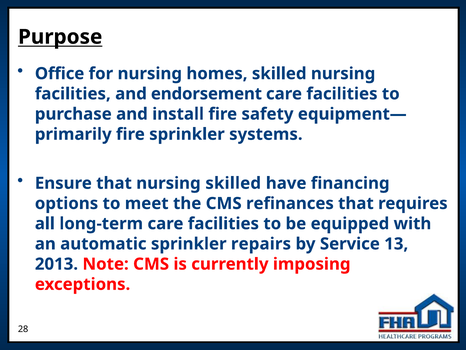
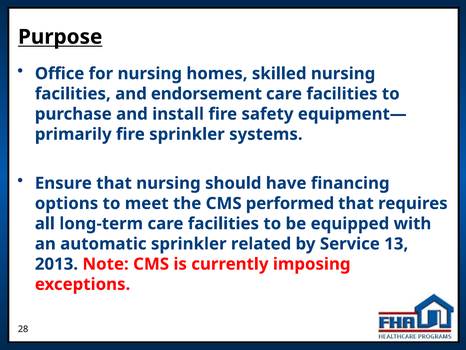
nursing skilled: skilled -> should
refinances: refinances -> performed
repairs: repairs -> related
